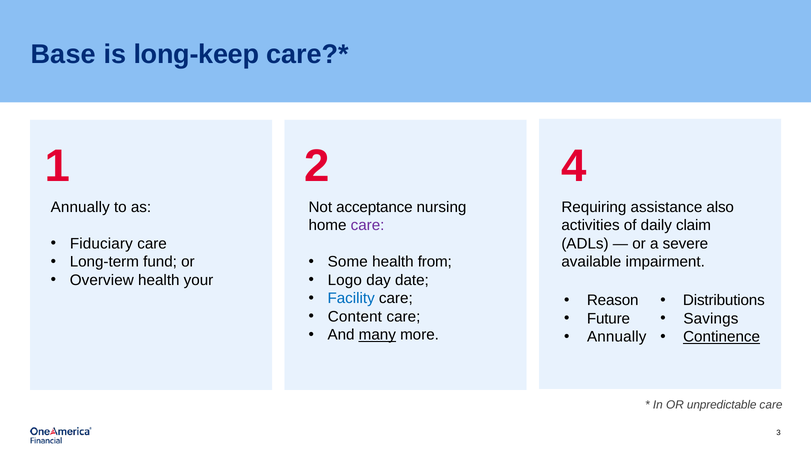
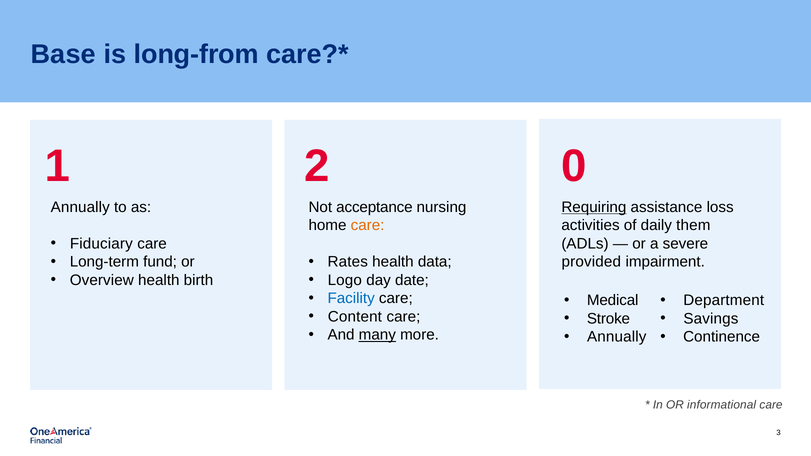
long-keep: long-keep -> long-from
4: 4 -> 0
Requiring underline: none -> present
also: also -> loss
care at (368, 226) colour: purple -> orange
claim: claim -> them
Some: Some -> Rates
from: from -> data
available: available -> provided
your: your -> birth
Reason: Reason -> Medical
Distributions: Distributions -> Department
Future: Future -> Stroke
Continence underline: present -> none
unpredictable: unpredictable -> informational
